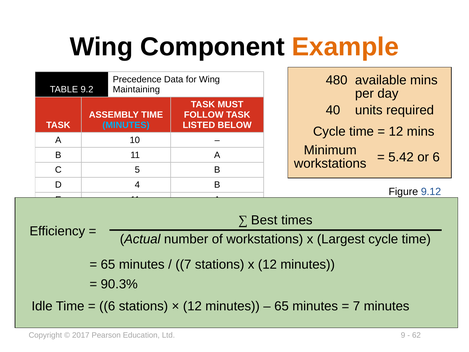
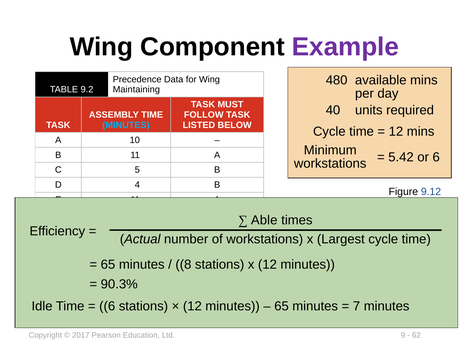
Example colour: orange -> purple
Best: Best -> Able
7 at (183, 264): 7 -> 8
